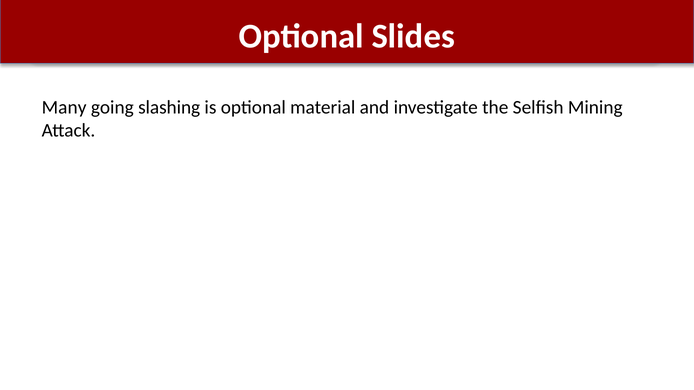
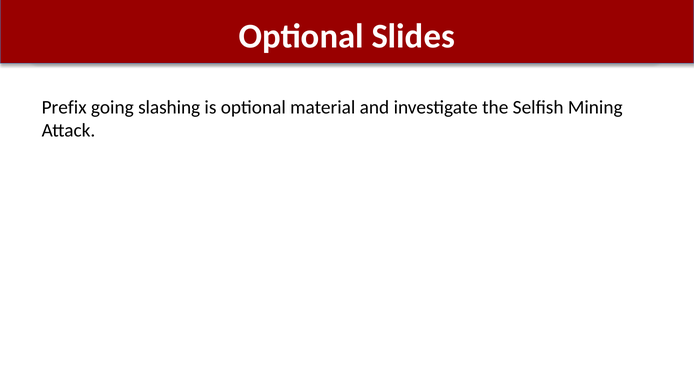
Many: Many -> Prefix
